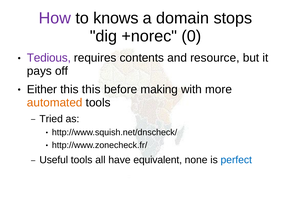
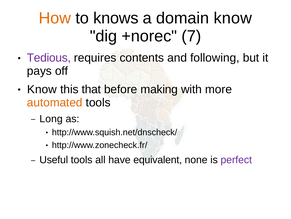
How colour: purple -> orange
domain stops: stops -> know
0: 0 -> 7
resource: resource -> following
Either at (42, 89): Either -> Know
this this: this -> that
Tried: Tried -> Long
perfect colour: blue -> purple
